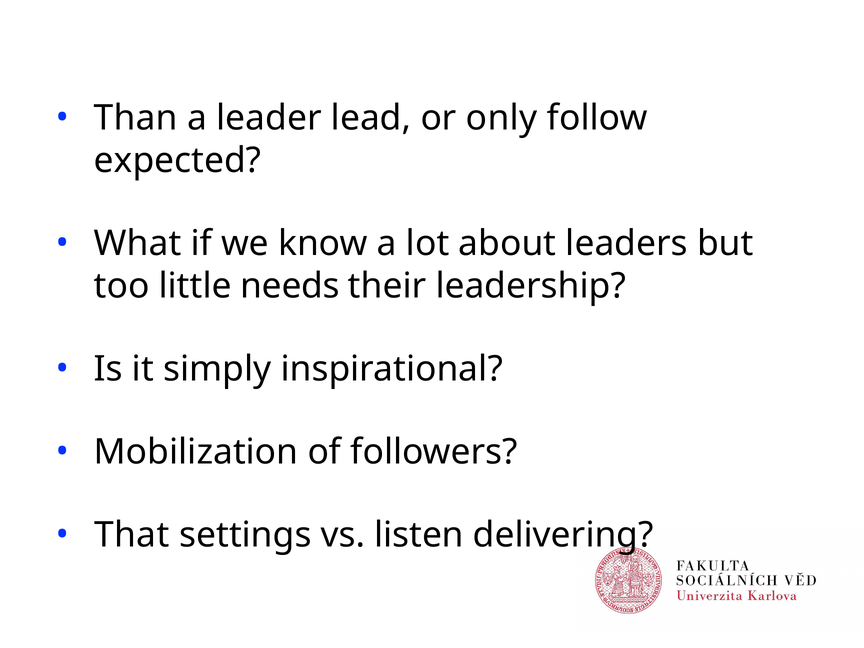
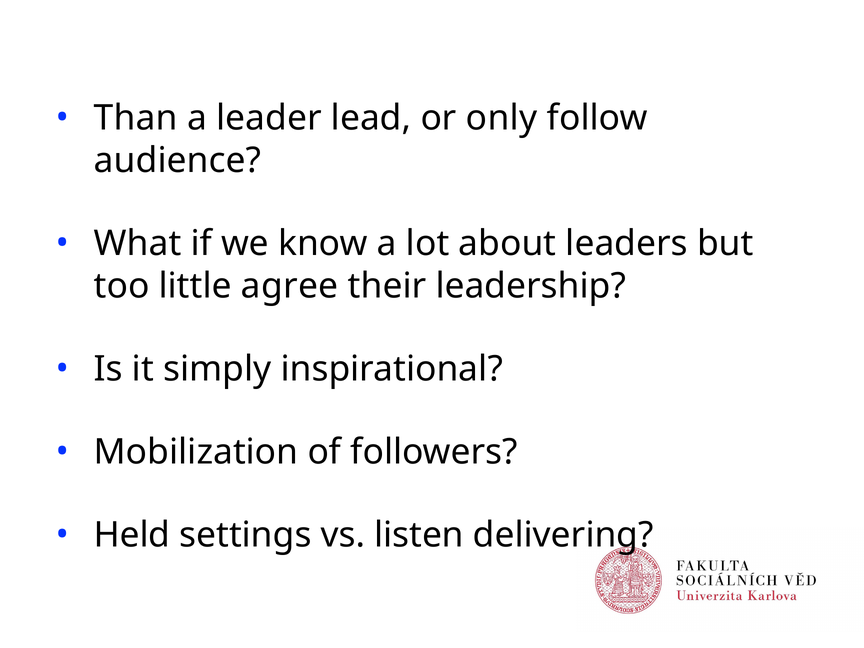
expected: expected -> audience
needs: needs -> agree
That: That -> Held
